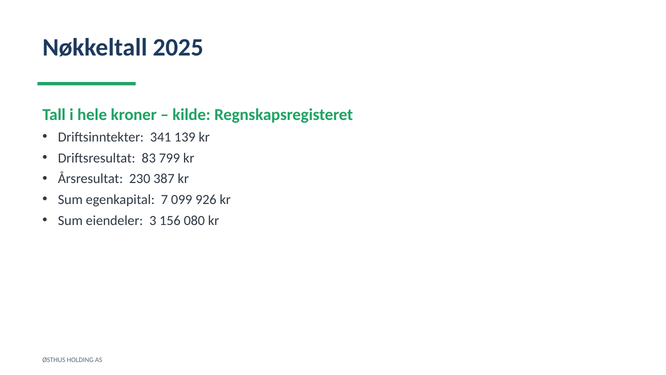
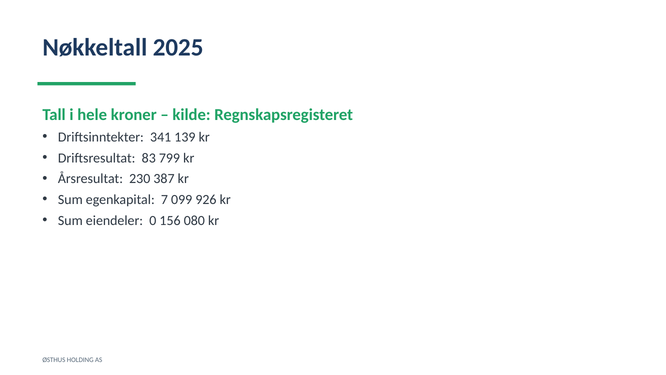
3: 3 -> 0
